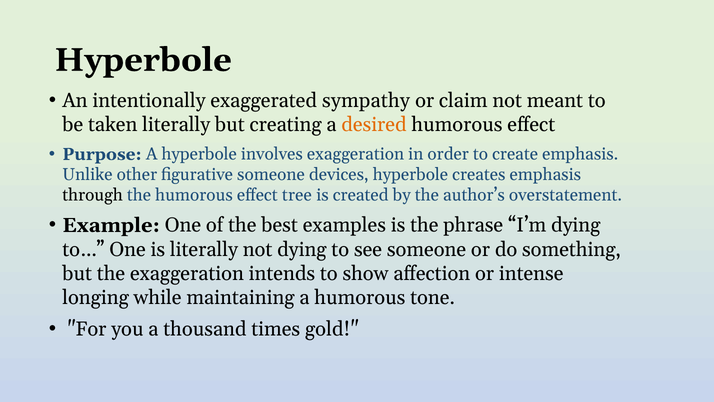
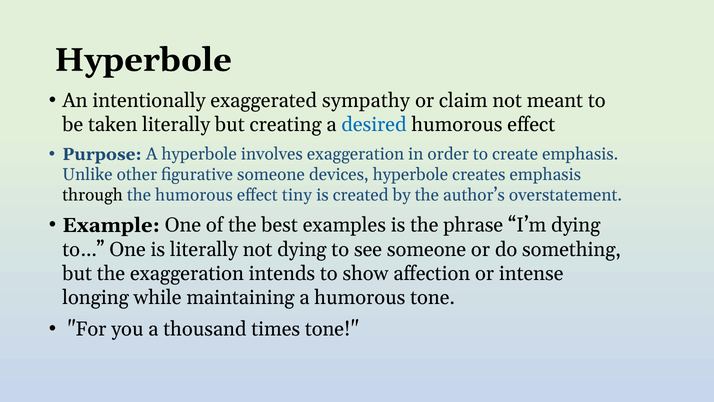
desired colour: orange -> blue
tree: tree -> tiny
times gold: gold -> tone
